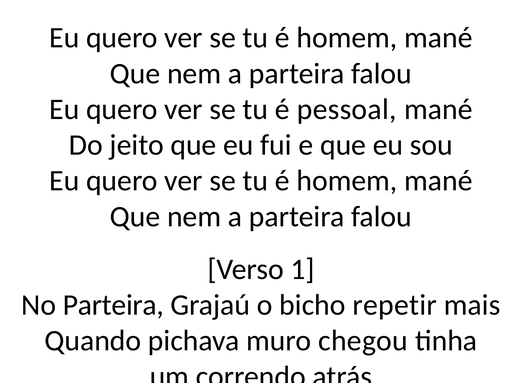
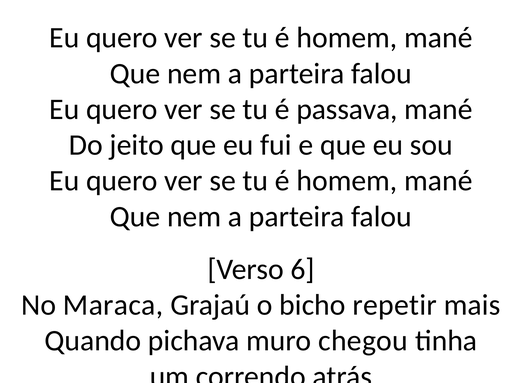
pessoal: pessoal -> passava
1: 1 -> 6
No Parteira: Parteira -> Maraca
